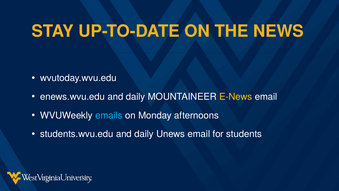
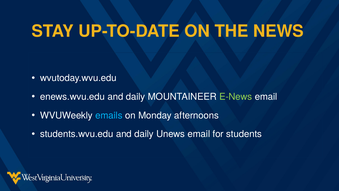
E-News colour: yellow -> light green
